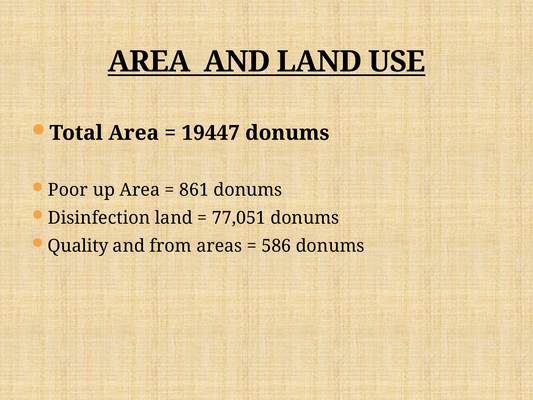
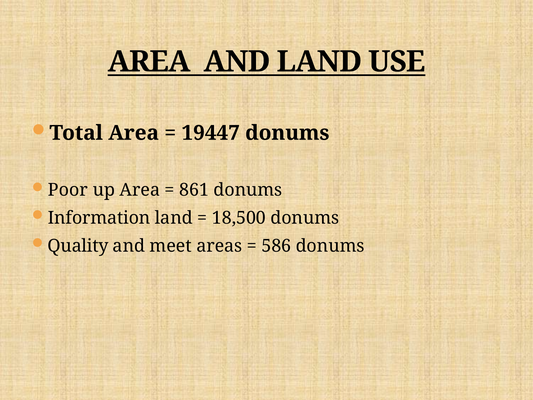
Disinfection: Disinfection -> Information
77,051: 77,051 -> 18,500
from: from -> meet
